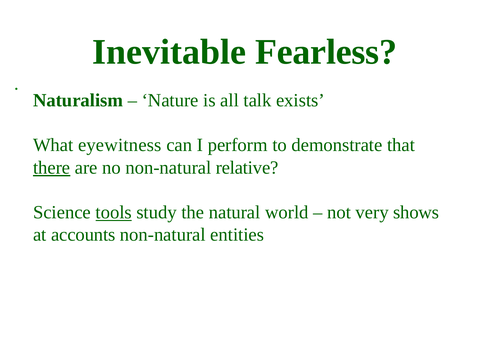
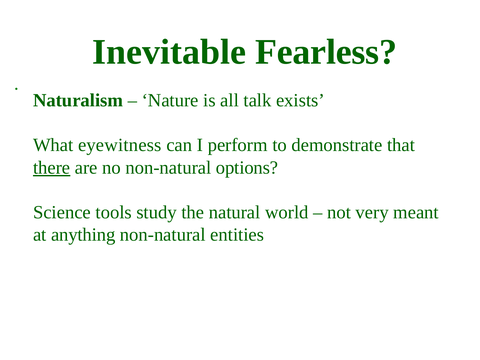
relative: relative -> options
tools underline: present -> none
shows: shows -> meant
accounts: accounts -> anything
